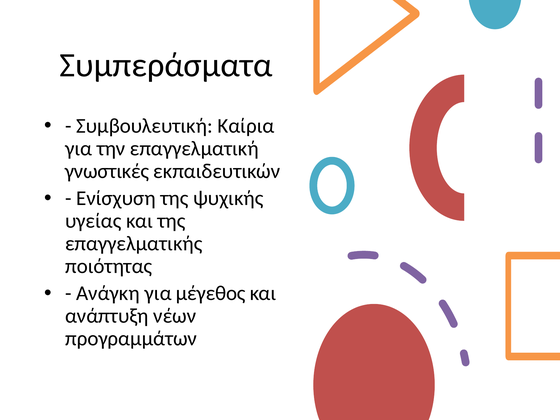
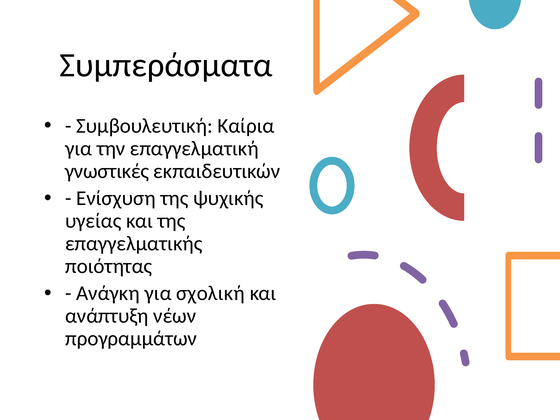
μέγεθος: μέγεθος -> σχολική
